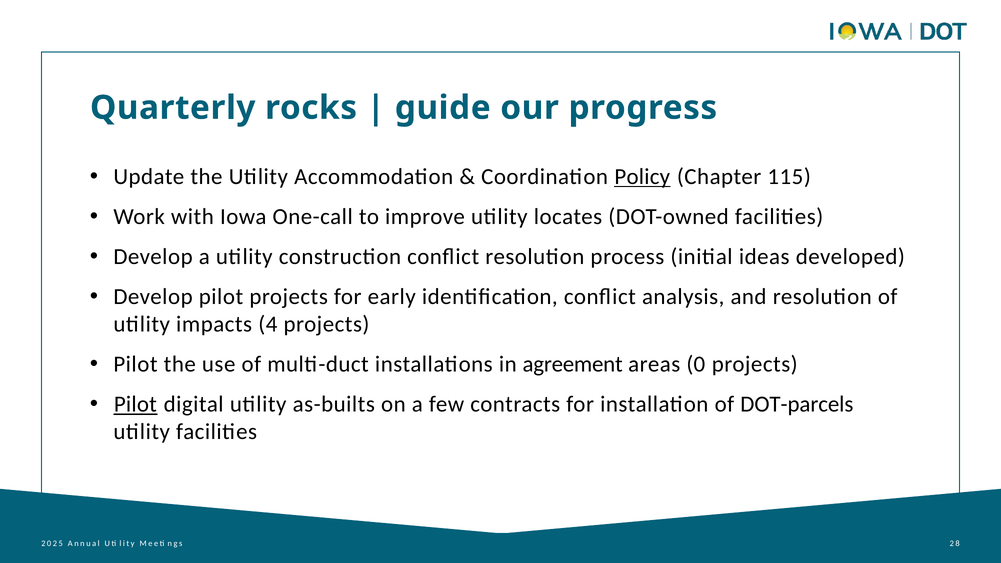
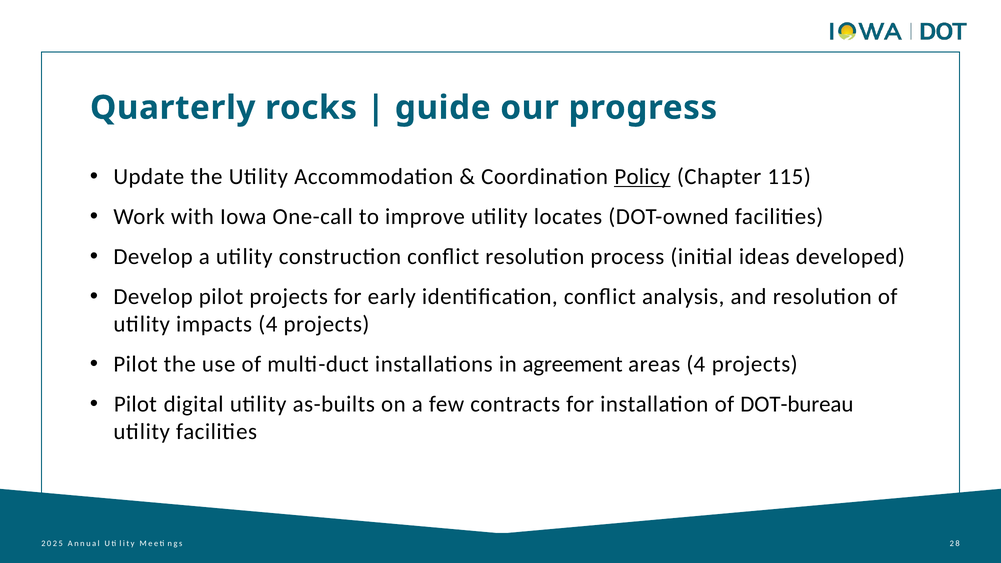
areas 0: 0 -> 4
Pilot at (135, 404) underline: present -> none
DOT-parcels: DOT-parcels -> DOT-bureau
